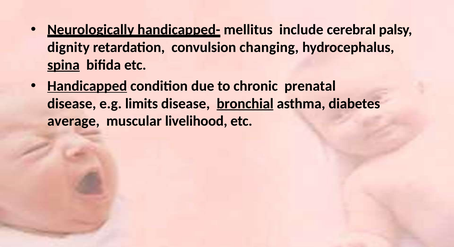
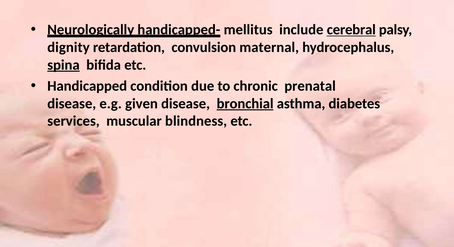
cerebral underline: none -> present
changing: changing -> maternal
Handicapped underline: present -> none
limits: limits -> given
average: average -> services
livelihood: livelihood -> blindness
